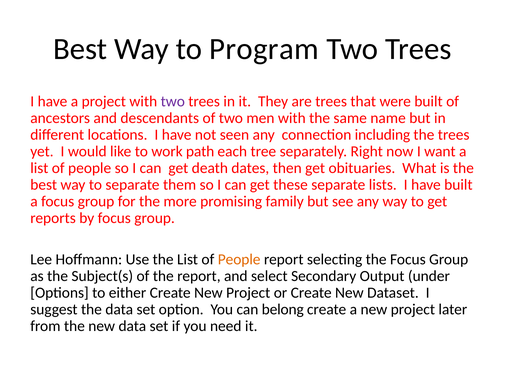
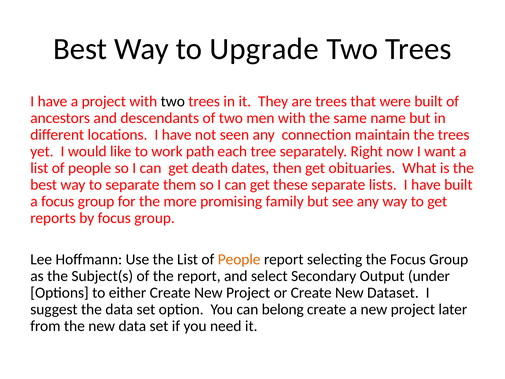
Program: Program -> Upgrade
two at (173, 101) colour: purple -> black
including: including -> maintain
